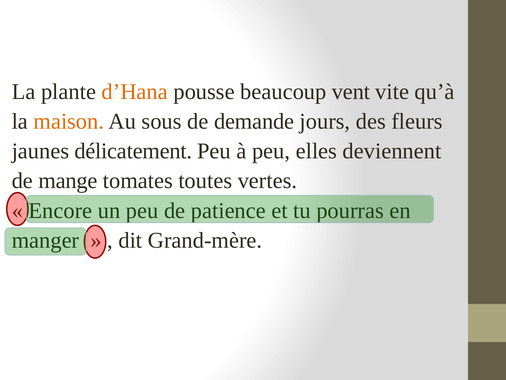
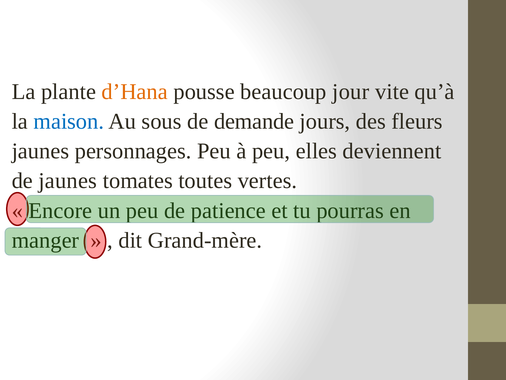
vent: vent -> jour
maison colour: orange -> blue
délicatement: délicatement -> personnages
de mange: mange -> jaunes
